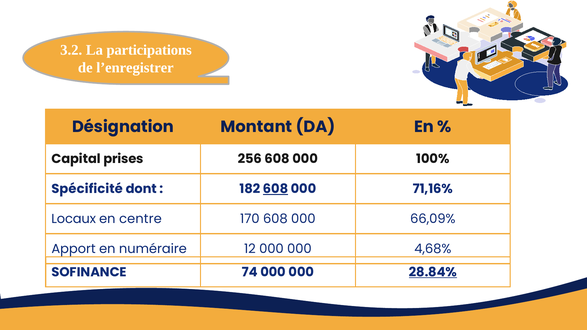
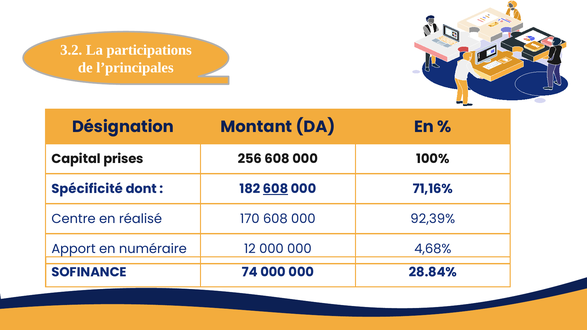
l’enregistrer: l’enregistrer -> l’principales
Locaux: Locaux -> Centre
centre: centre -> réalisé
66,09%: 66,09% -> 92,39%
28.84% underline: present -> none
